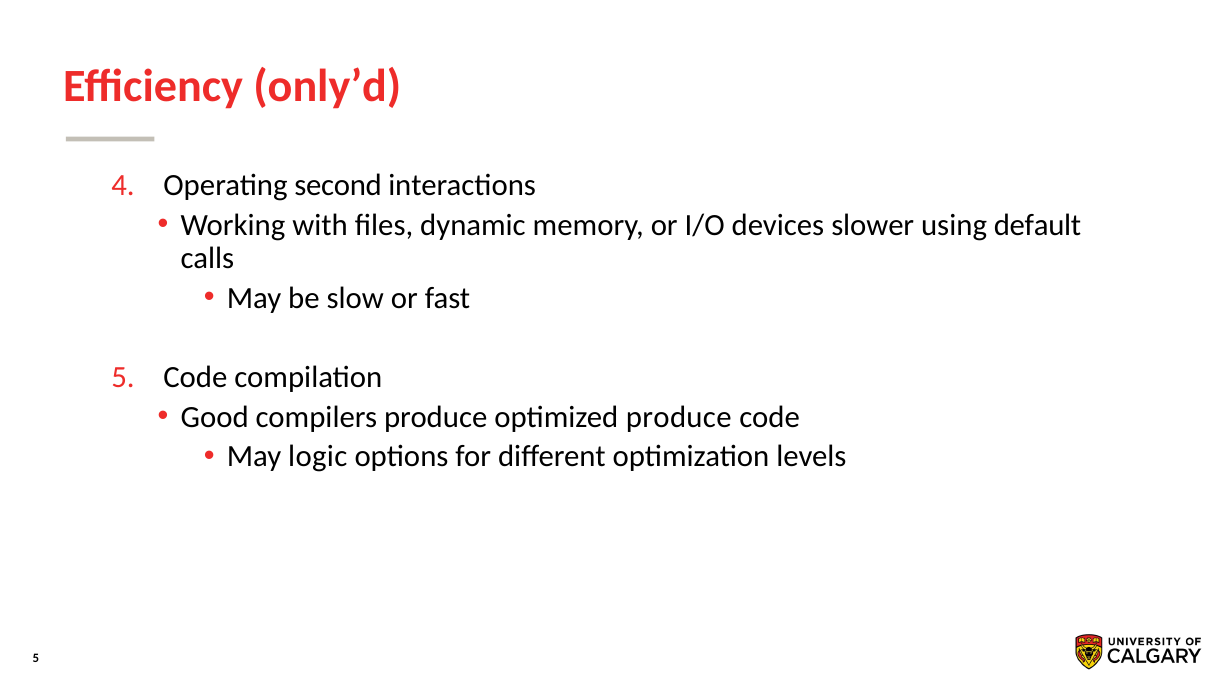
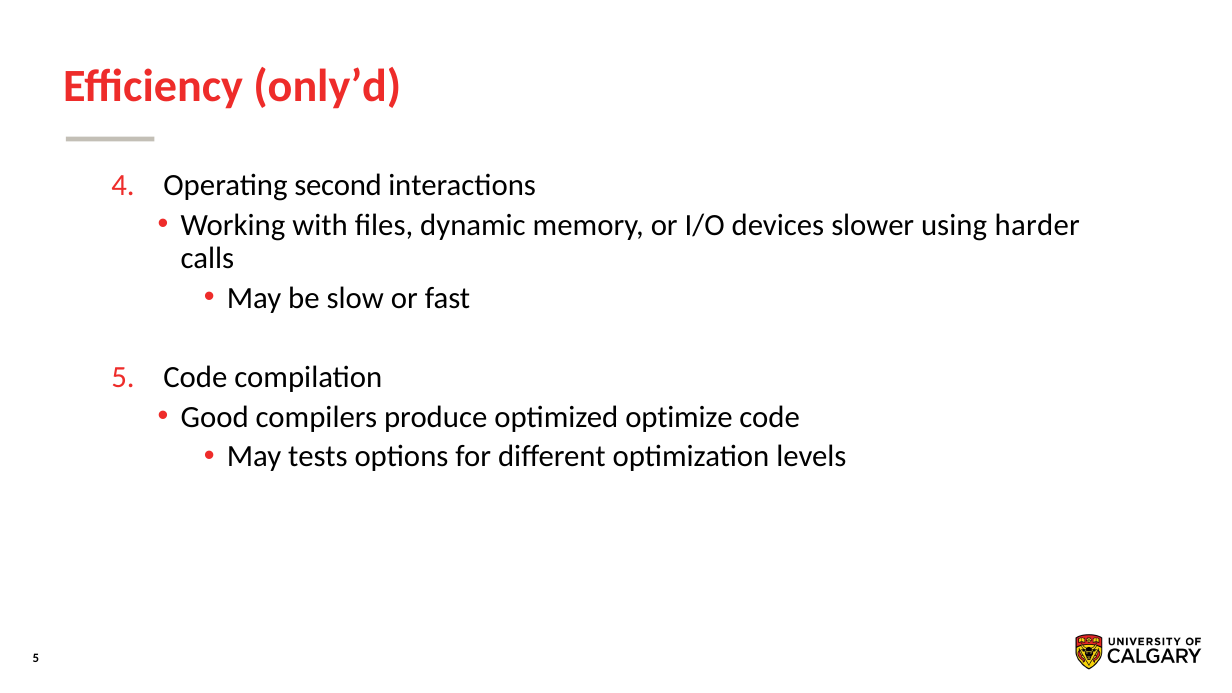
default: default -> harder
optimized produce: produce -> optimize
logic: logic -> tests
